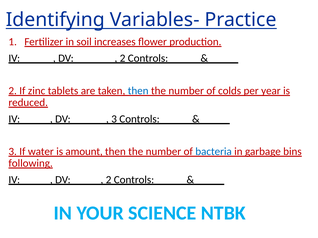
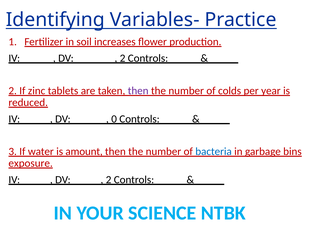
then at (138, 91) colour: blue -> purple
3 at (114, 119): 3 -> 0
following: following -> exposure
